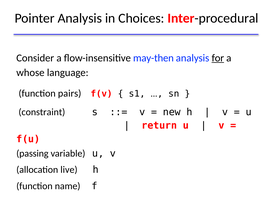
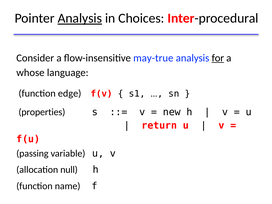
Analysis at (80, 18) underline: none -> present
may-then: may-then -> may-true
pairs: pairs -> edge
constraint: constraint -> properties
live: live -> null
